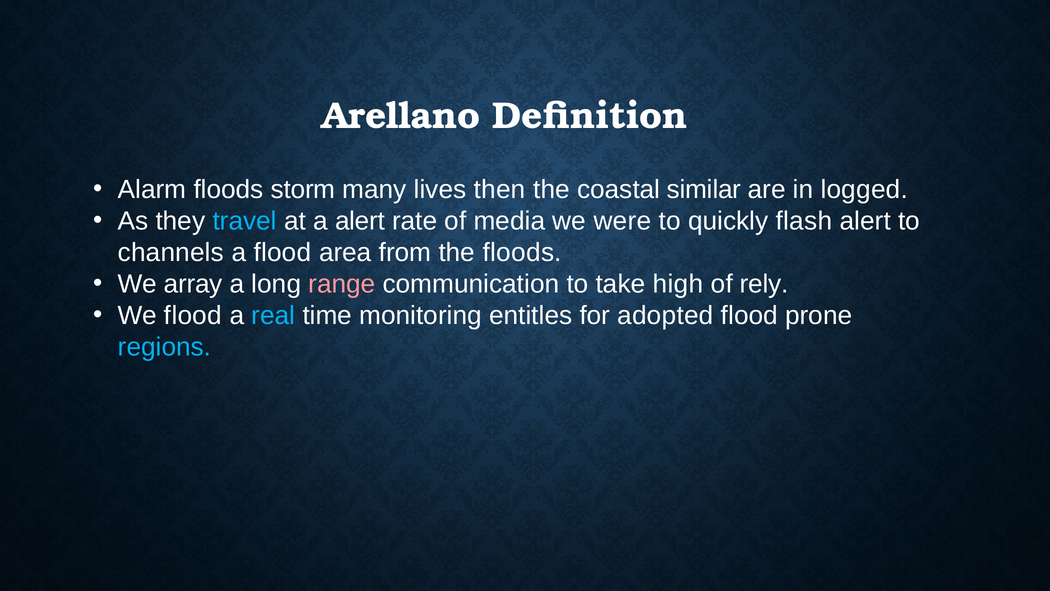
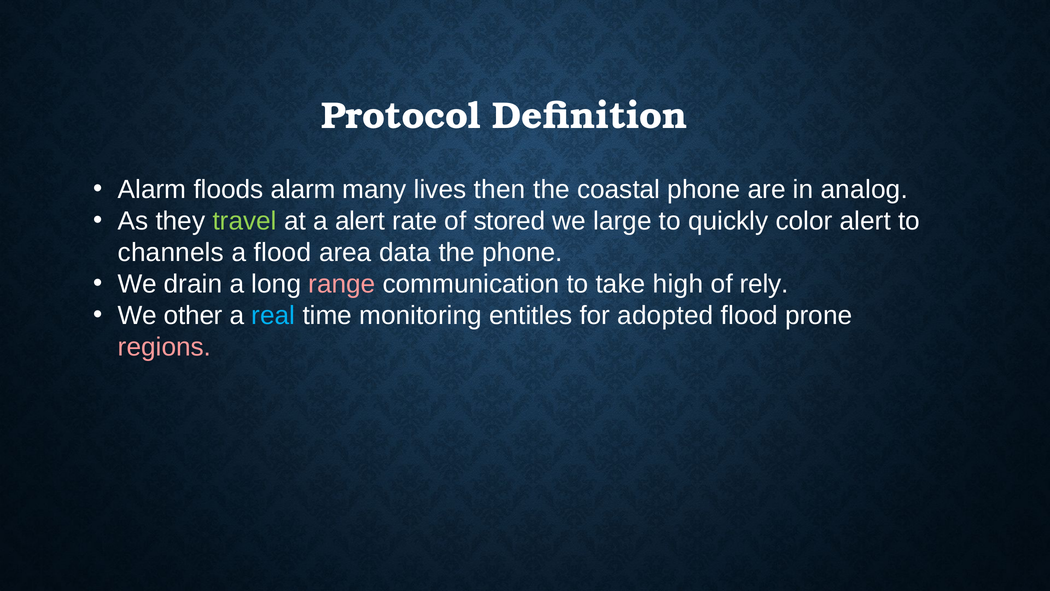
Arellano: Arellano -> Protocol
floods storm: storm -> alarm
coastal similar: similar -> phone
logged: logged -> analog
travel colour: light blue -> light green
media: media -> stored
were: were -> large
flash: flash -> color
from: from -> data
the floods: floods -> phone
array: array -> drain
We flood: flood -> other
regions colour: light blue -> pink
